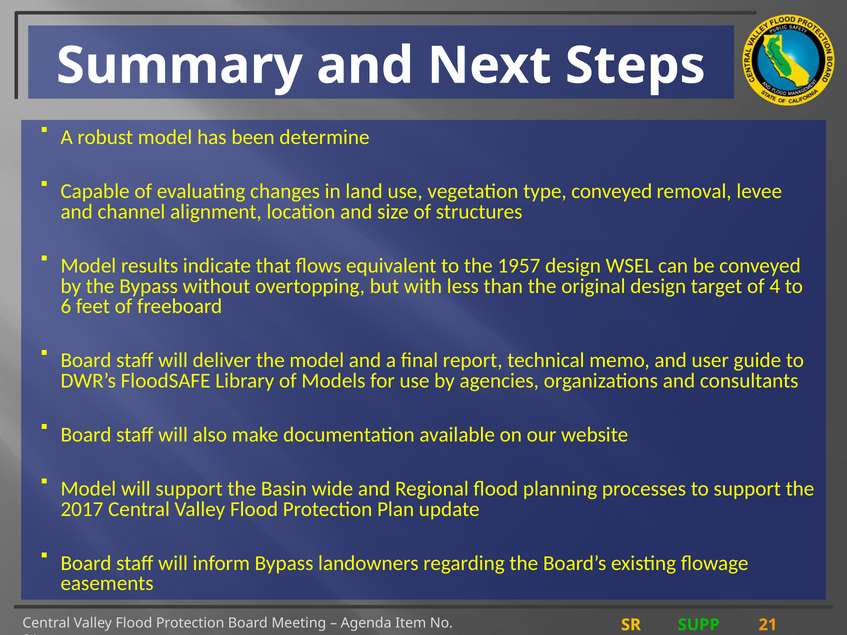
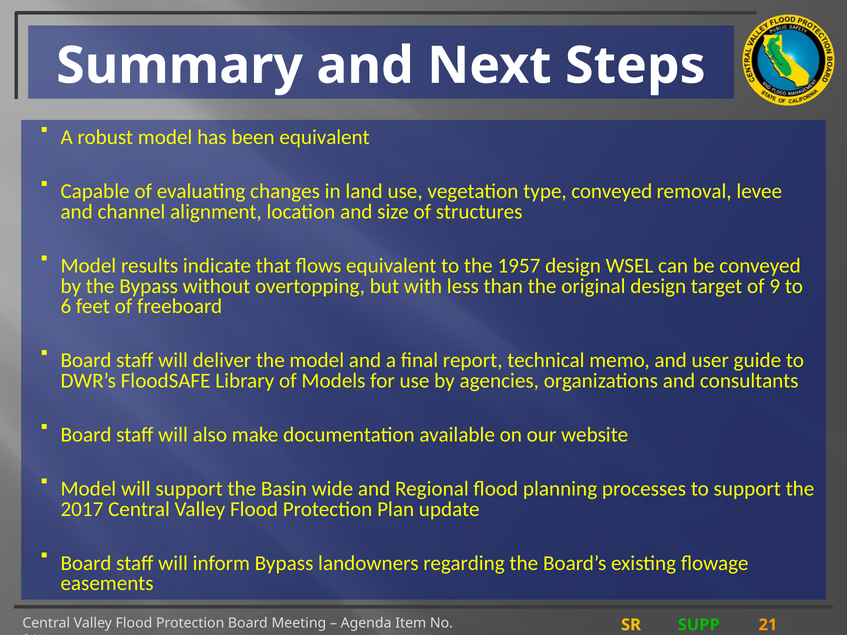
been determine: determine -> equivalent
4: 4 -> 9
